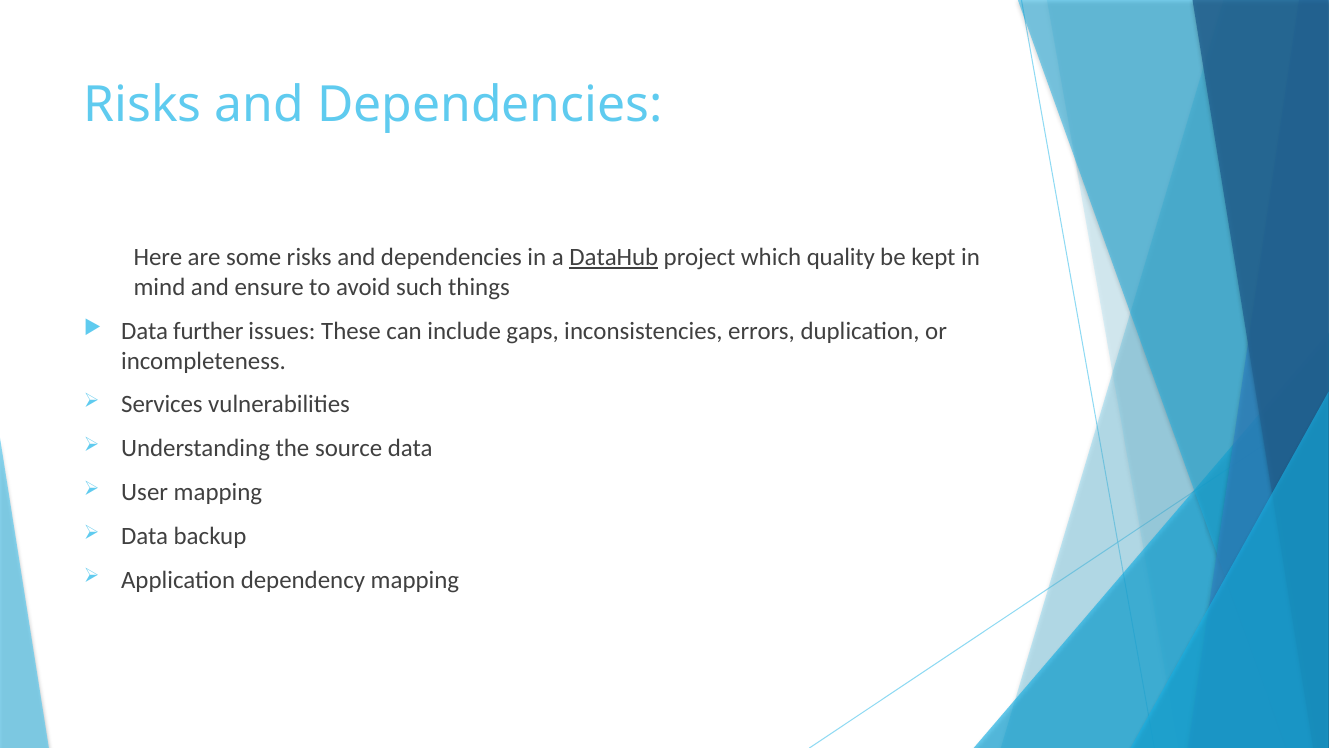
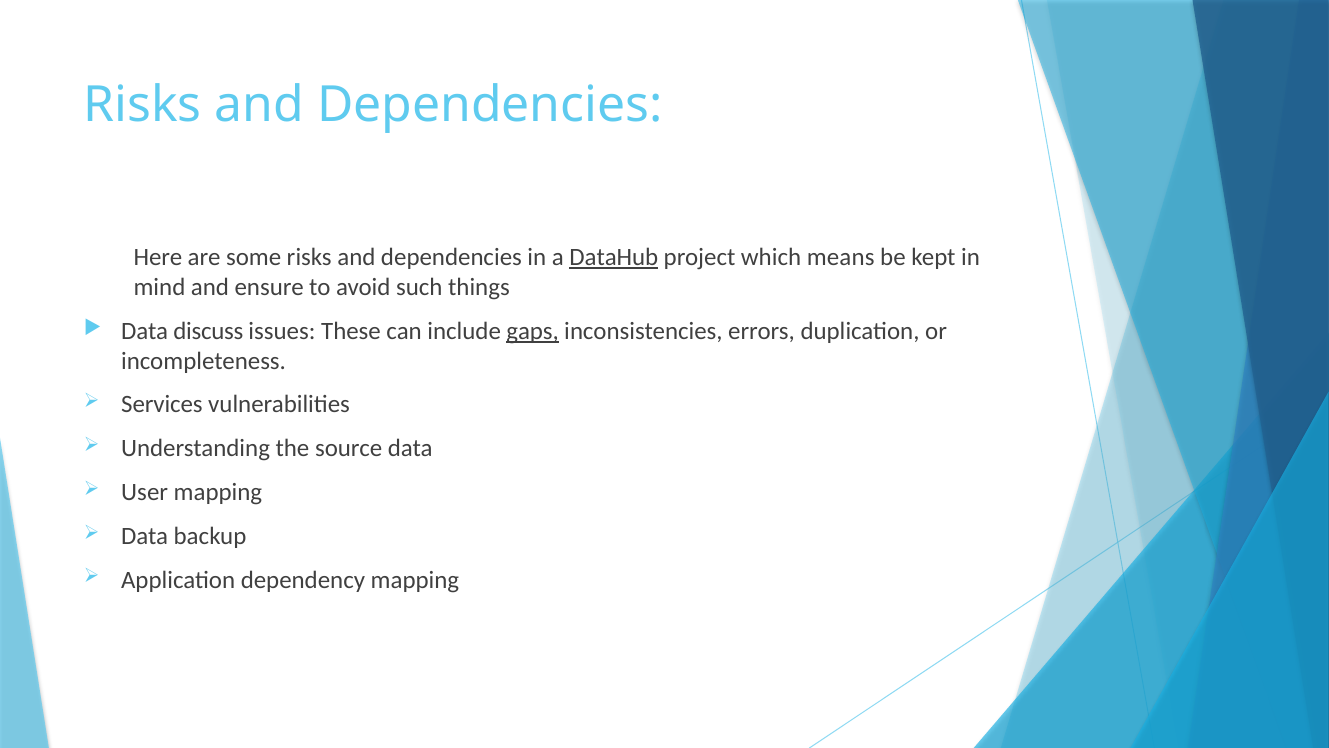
quality: quality -> means
further: further -> discuss
gaps underline: none -> present
